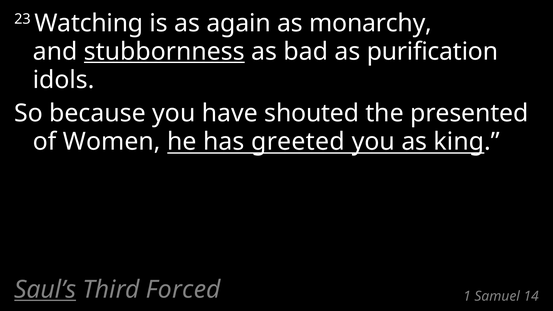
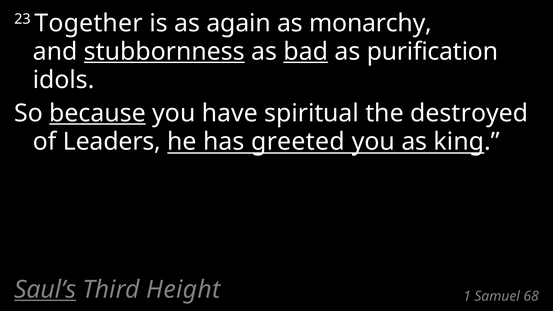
Watching: Watching -> Together
bad underline: none -> present
because underline: none -> present
shouted: shouted -> spiritual
presented: presented -> destroyed
Women: Women -> Leaders
Forced: Forced -> Height
14: 14 -> 68
